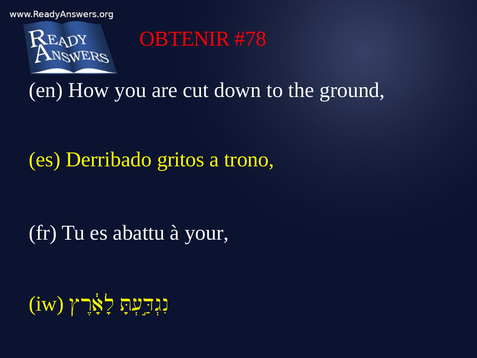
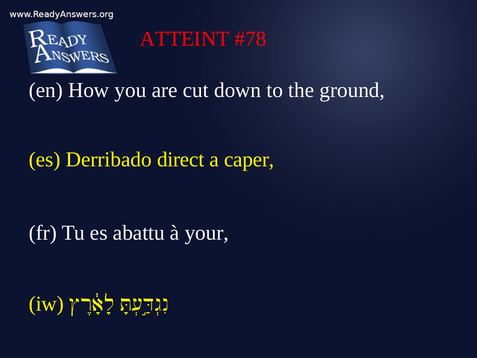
OBTENIR: OBTENIR -> ATTEINT
gritos: gritos -> direct
trono: trono -> caper
